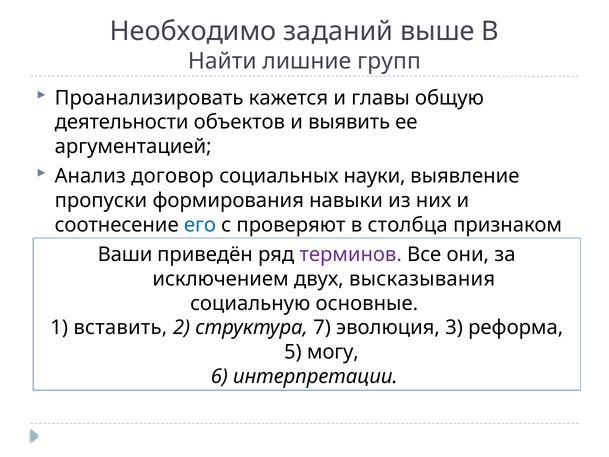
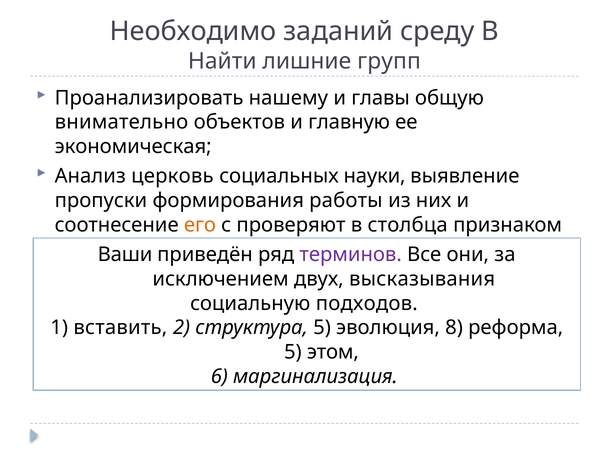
выше: выше -> среду
кажется: кажется -> нашему
деятельности: деятельности -> внимательно
выявить: выявить -> главную
аргументацией: аргументацией -> экономическая
договор: договор -> церковь
навыки: навыки -> работы
его colour: blue -> orange
основные: основные -> подходов
структура 7: 7 -> 5
3: 3 -> 8
могу: могу -> этом
интерпретации: интерпретации -> маргинализация
